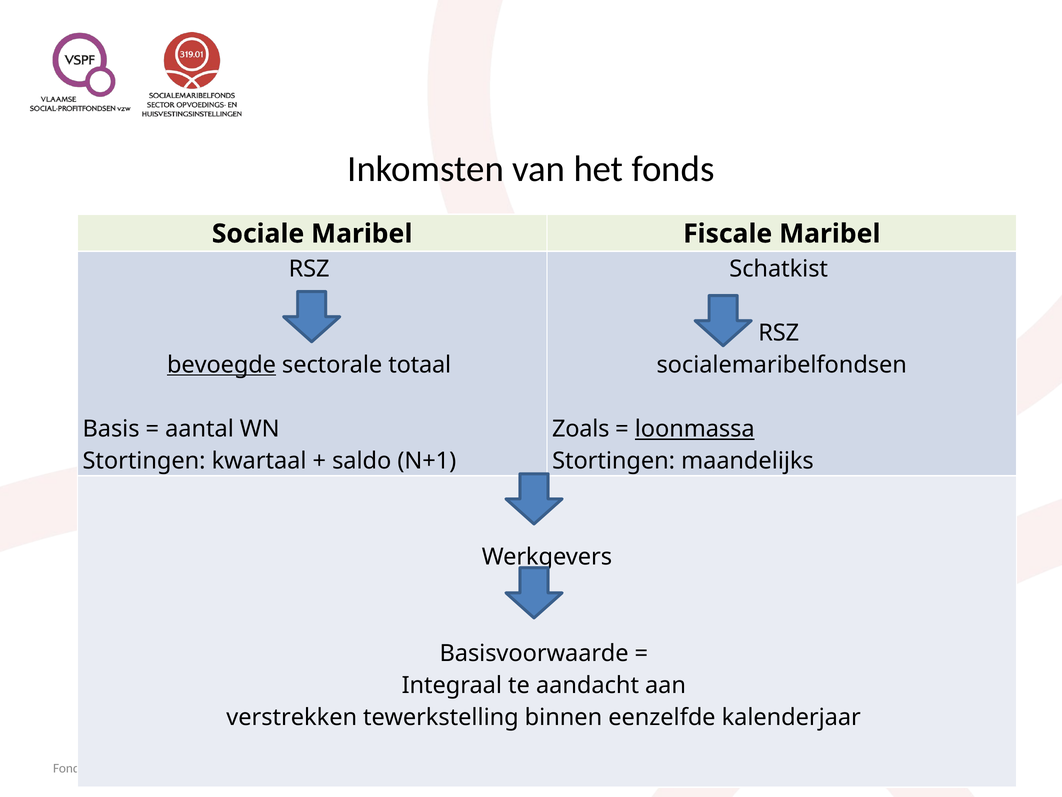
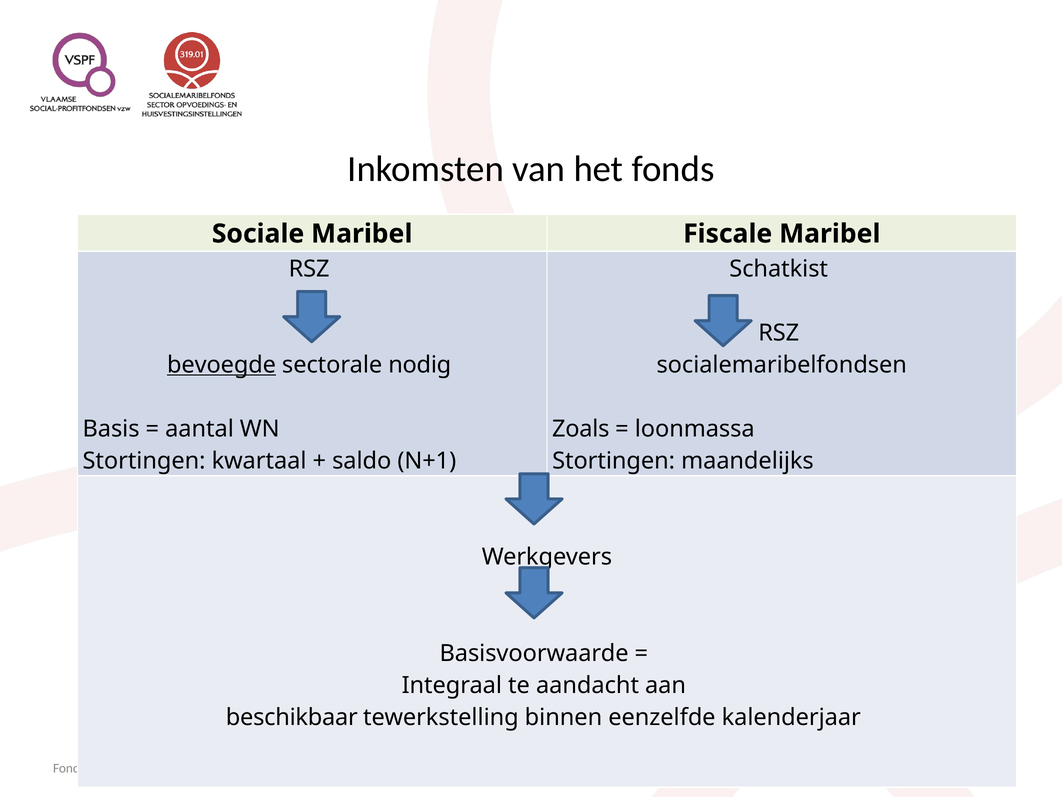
totaal: totaal -> nodig
loonmassa underline: present -> none
verstrekken: verstrekken -> beschikbaar
